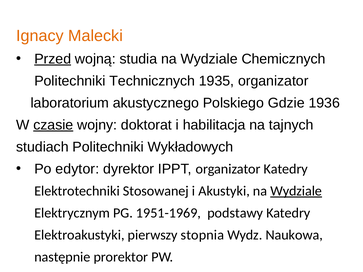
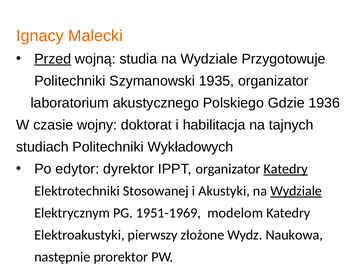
Chemicznych: Chemicznych -> Przygotowuje
Technicznych: Technicznych -> Szymanowski
czasie underline: present -> none
Katedry at (286, 169) underline: none -> present
podstawy: podstawy -> modelom
stopnia: stopnia -> złożone
